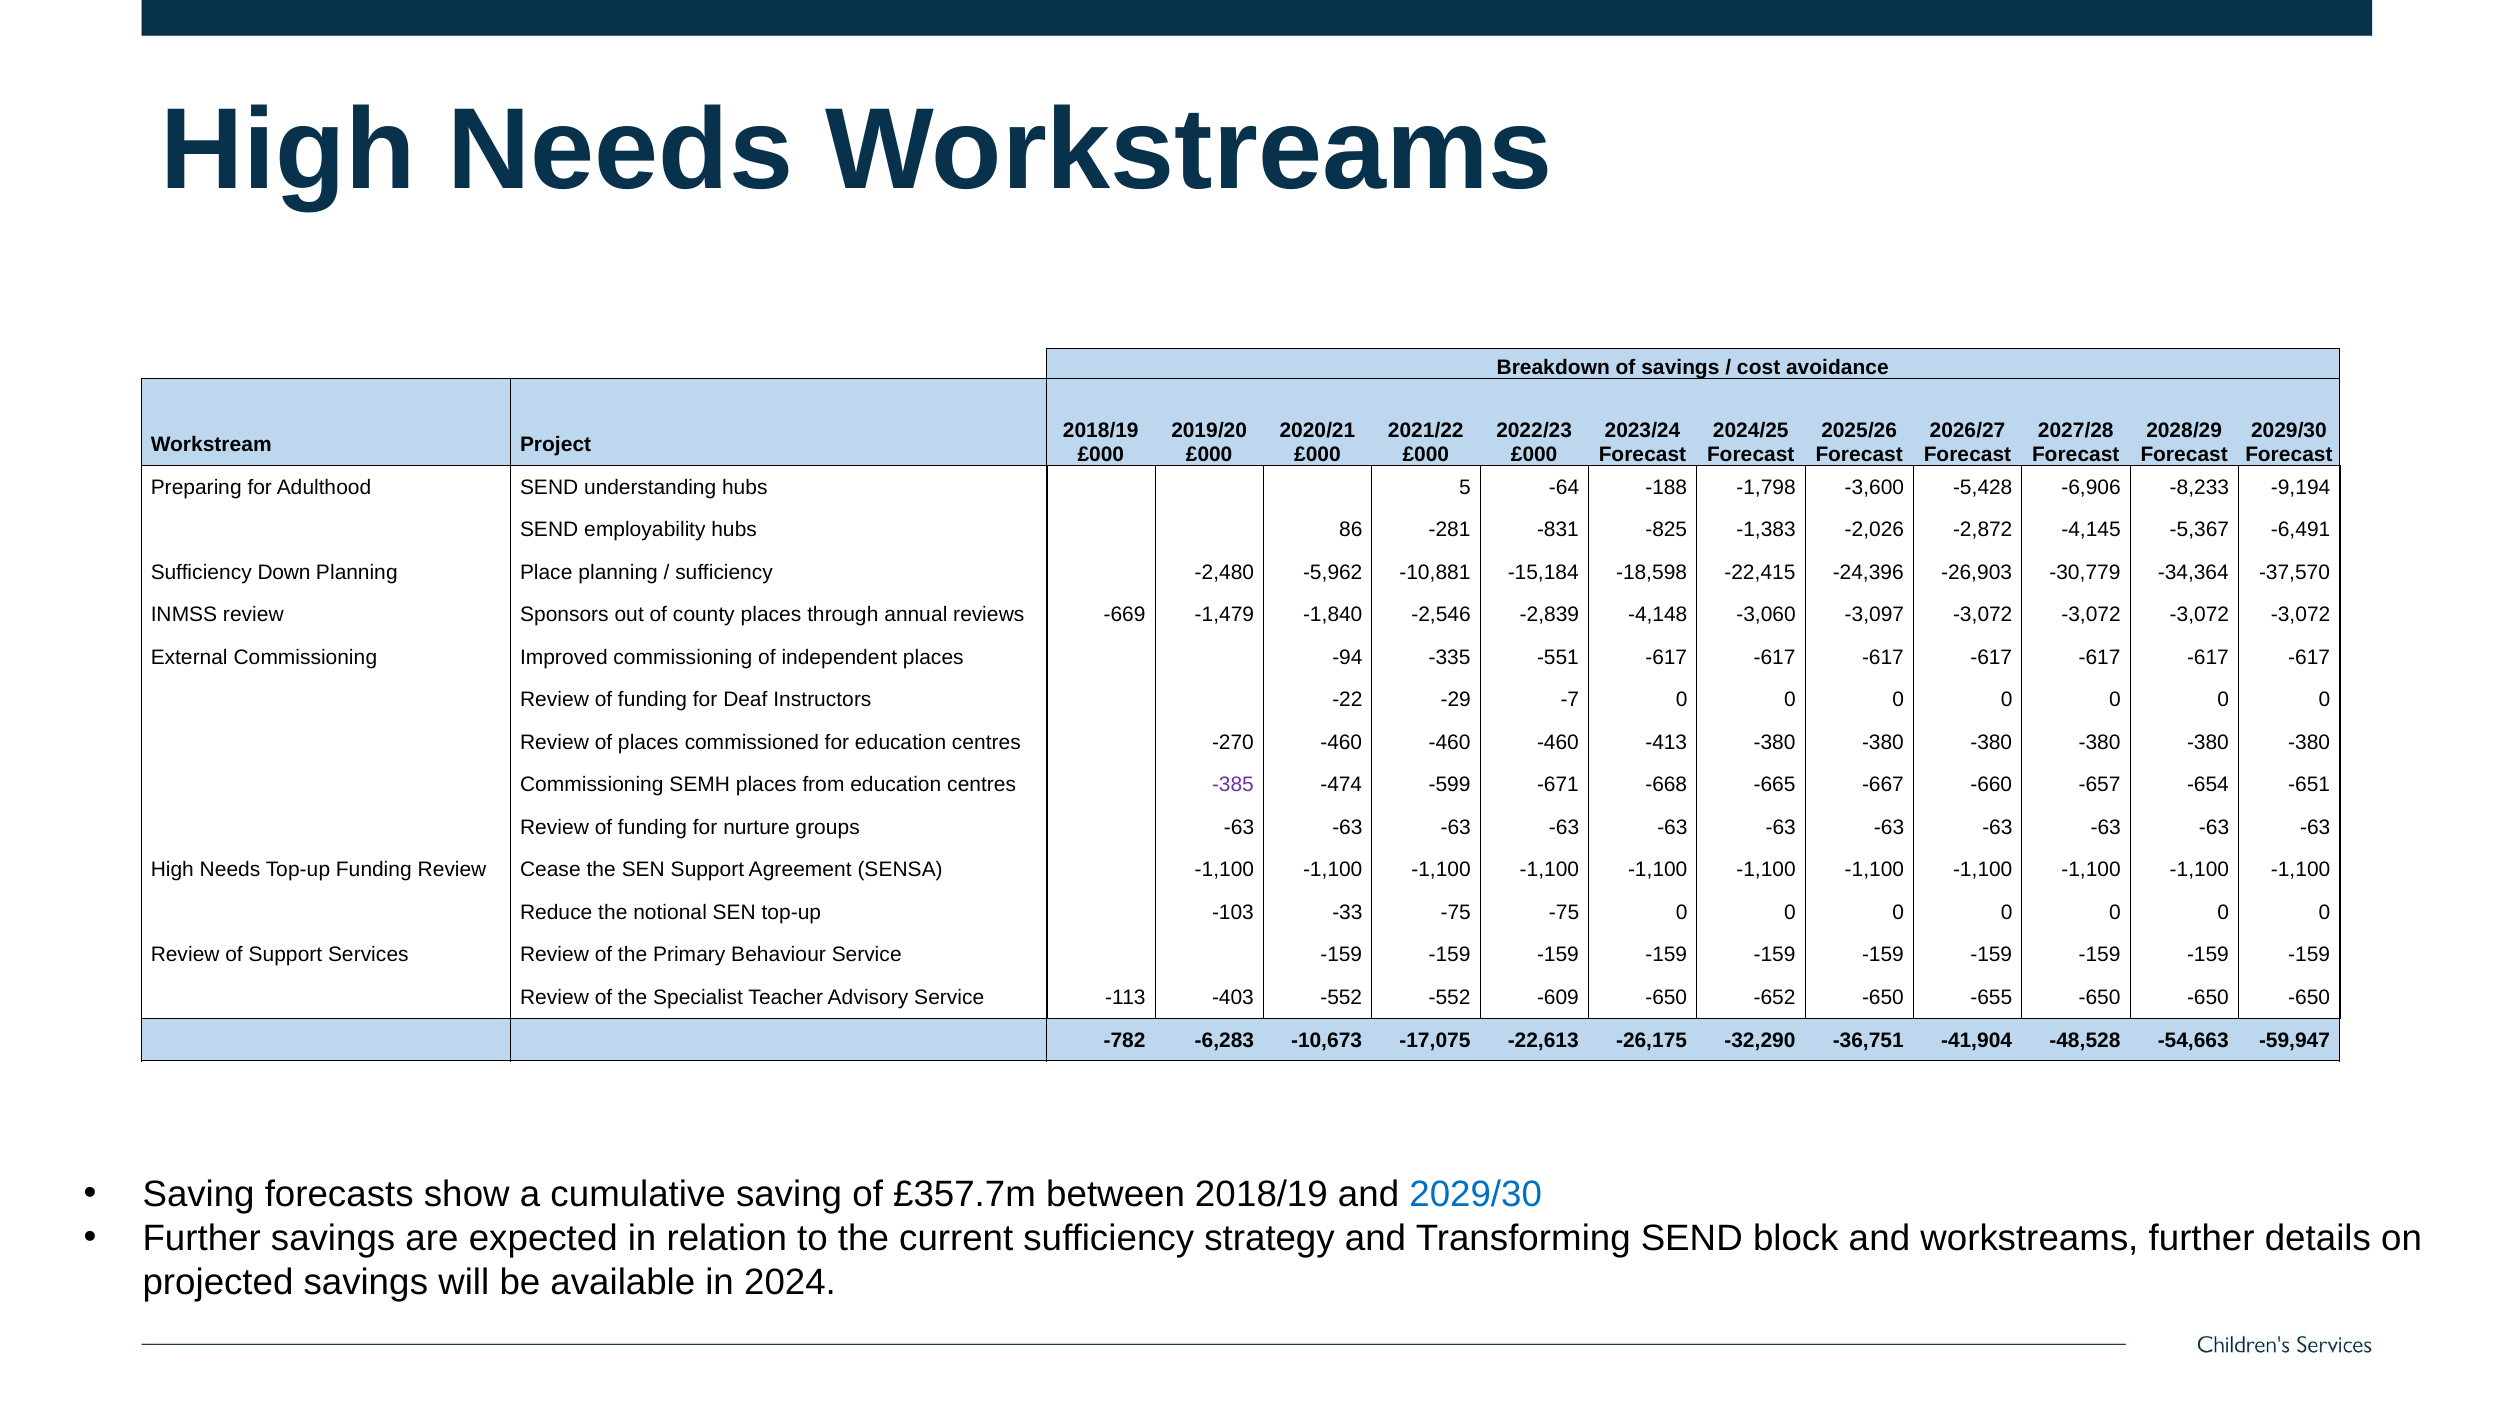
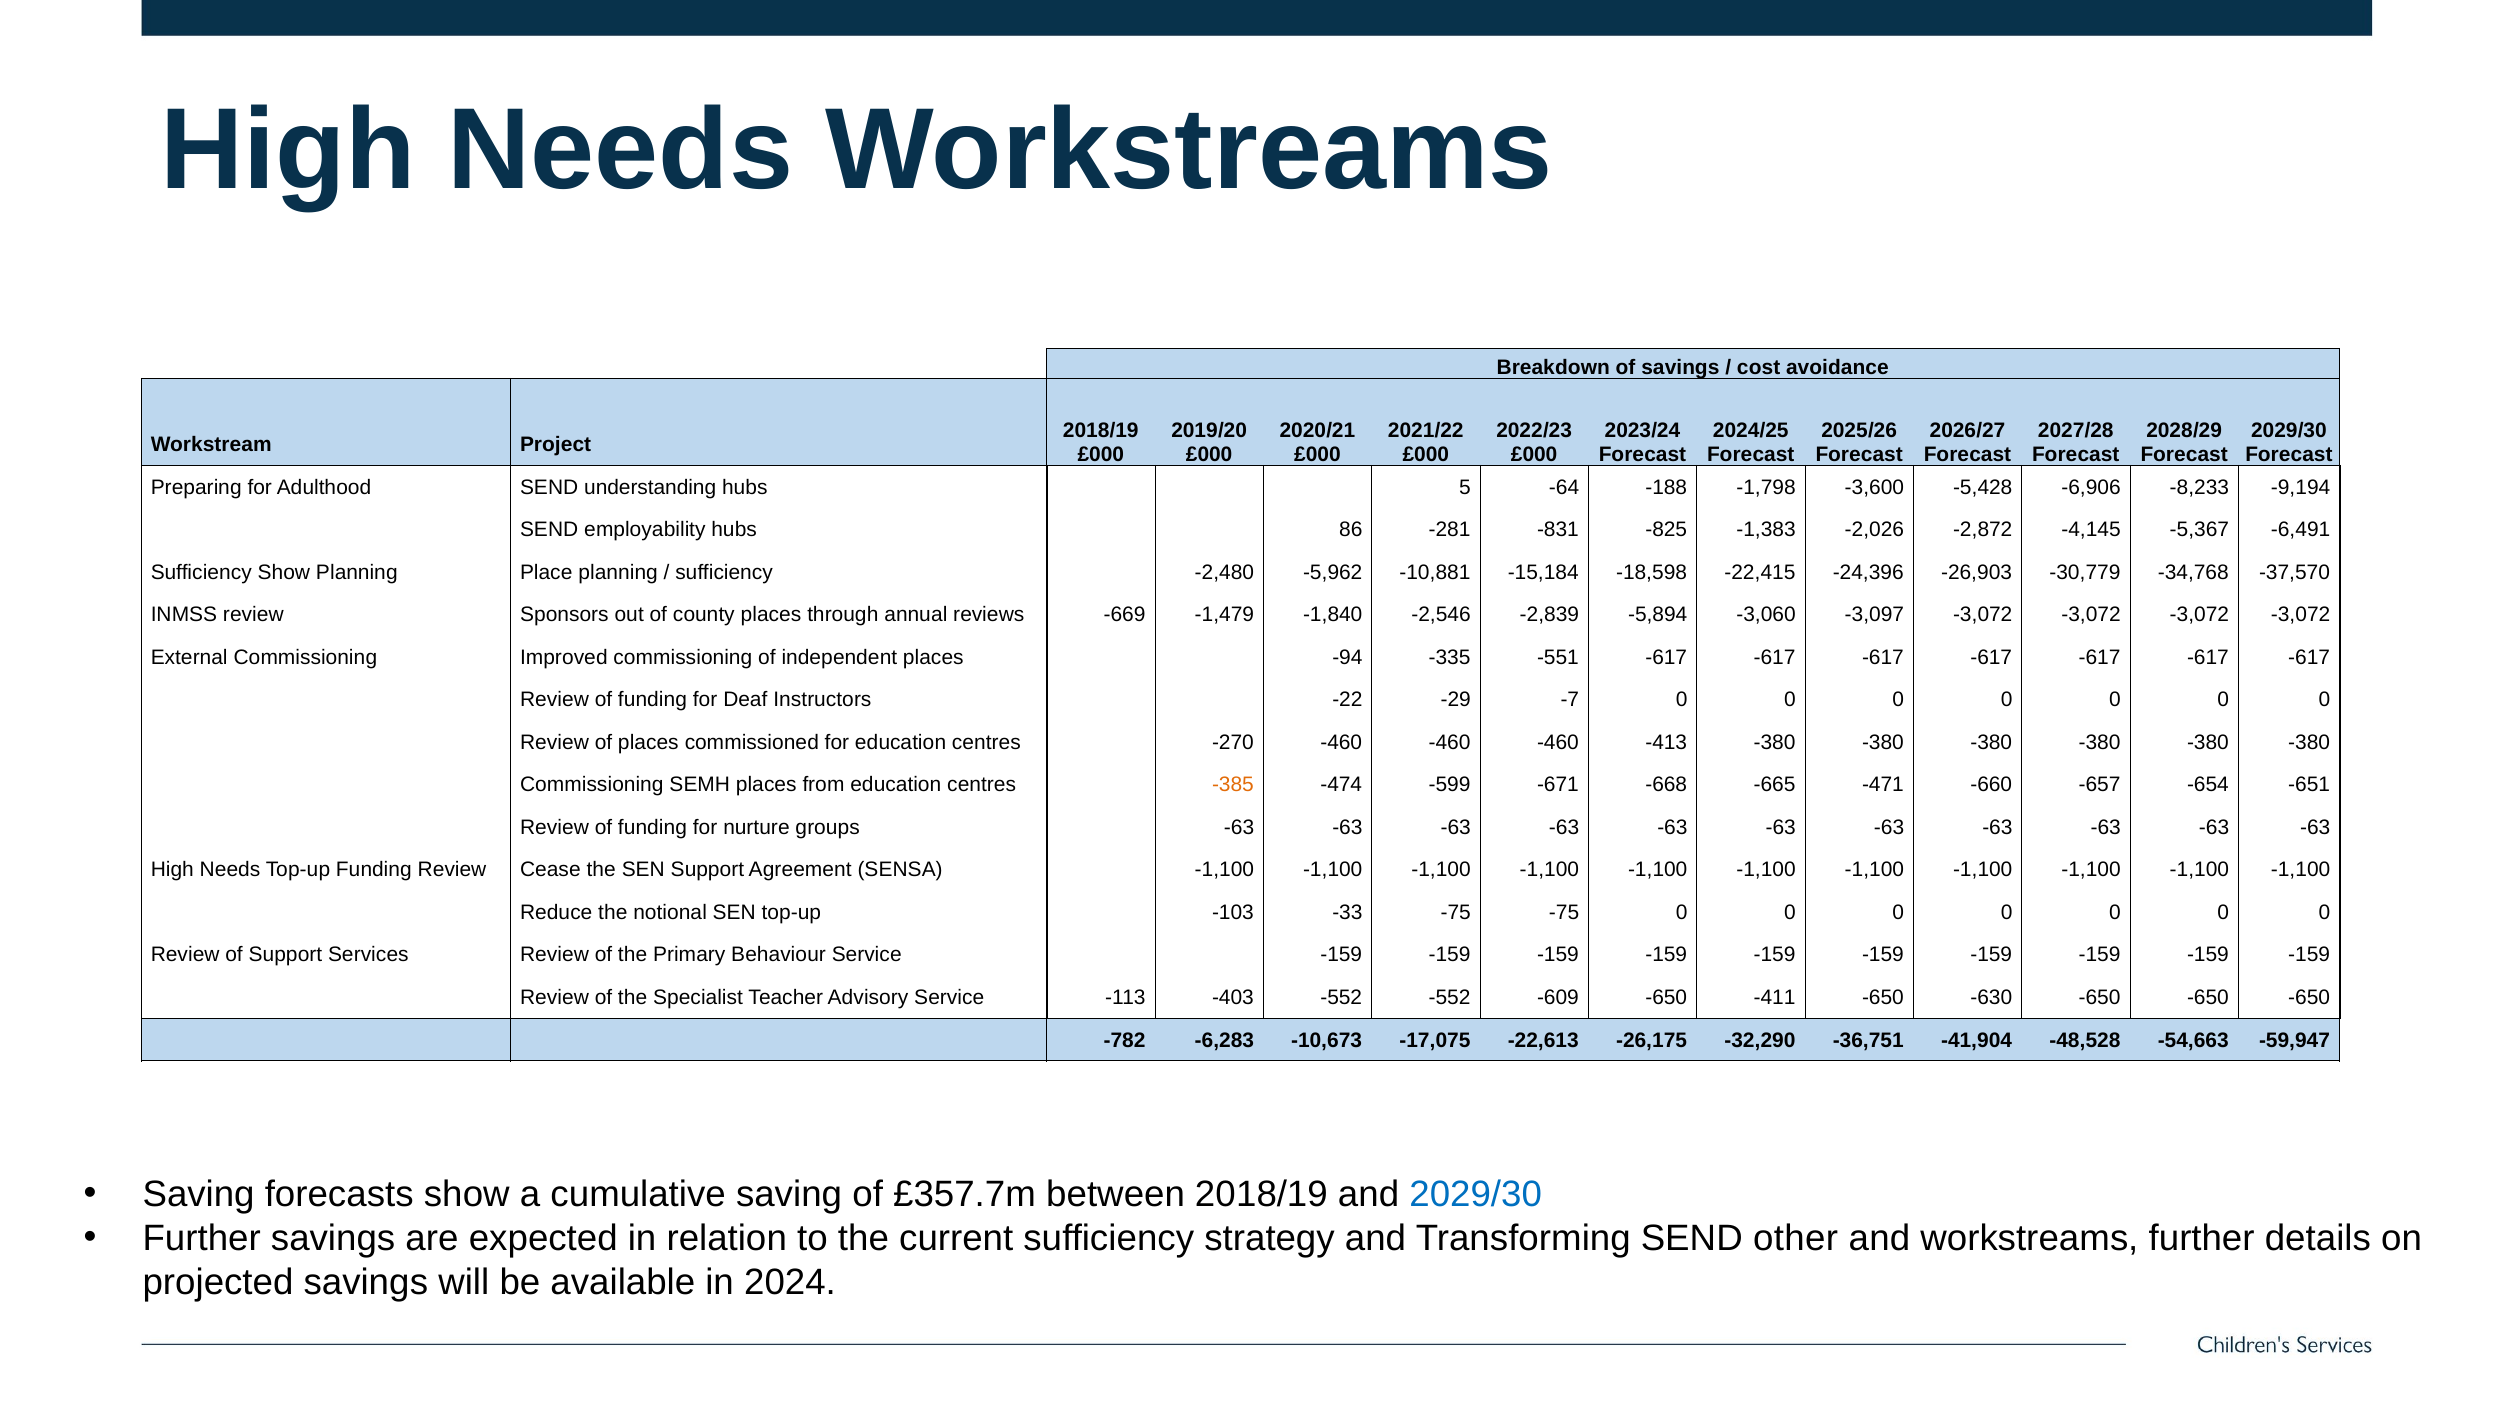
Sufficiency Down: Down -> Show
-34,364: -34,364 -> -34,768
-4,148: -4,148 -> -5,894
-385 colour: purple -> orange
-667: -667 -> -471
-652: -652 -> -411
-655: -655 -> -630
block: block -> other
